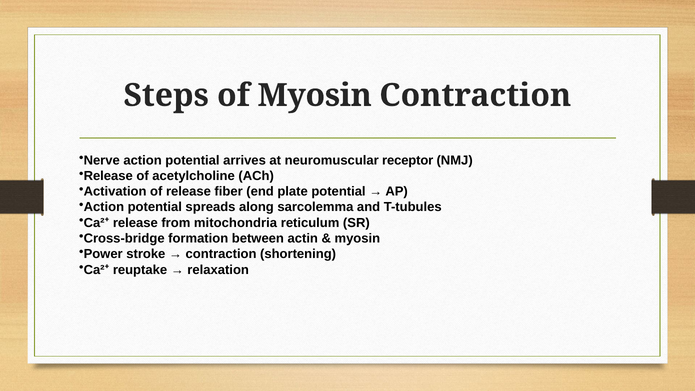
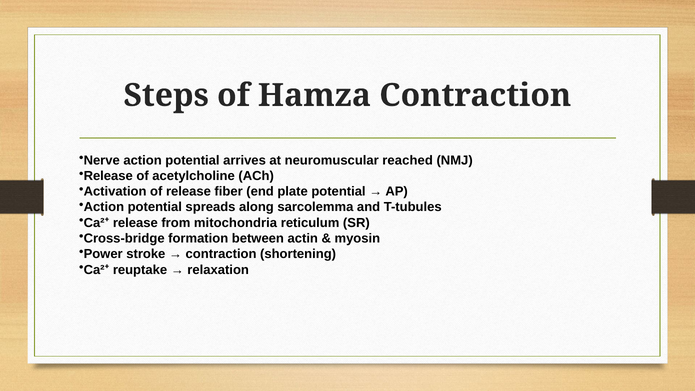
of Myosin: Myosin -> Hamza
receptor: receptor -> reached
